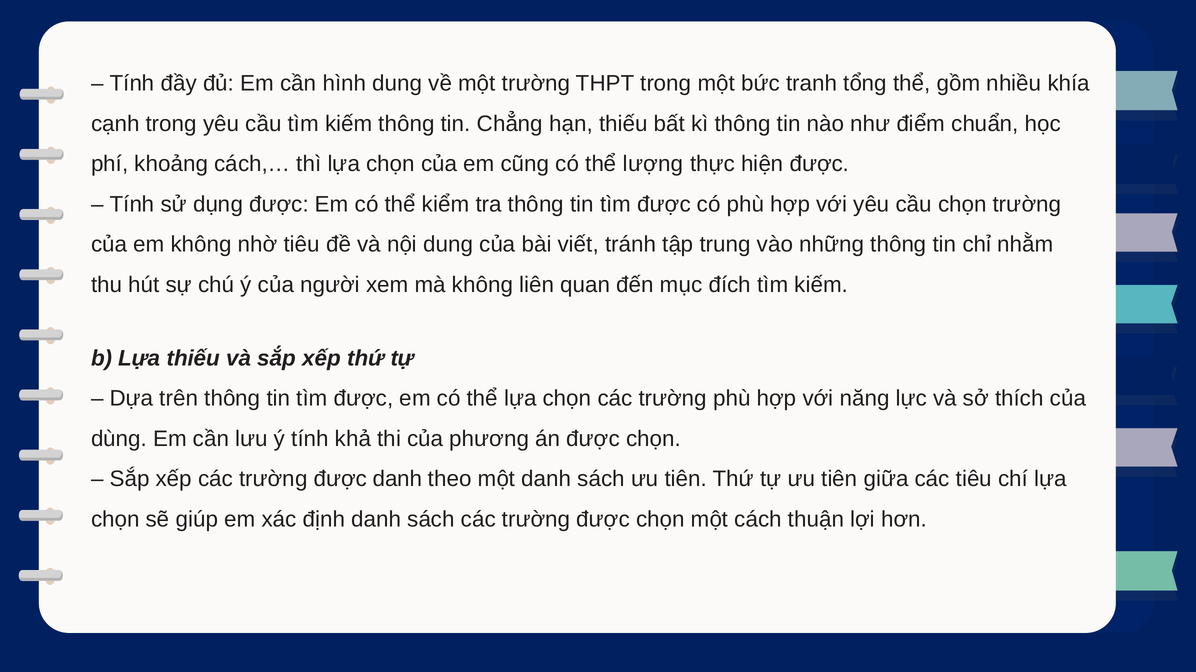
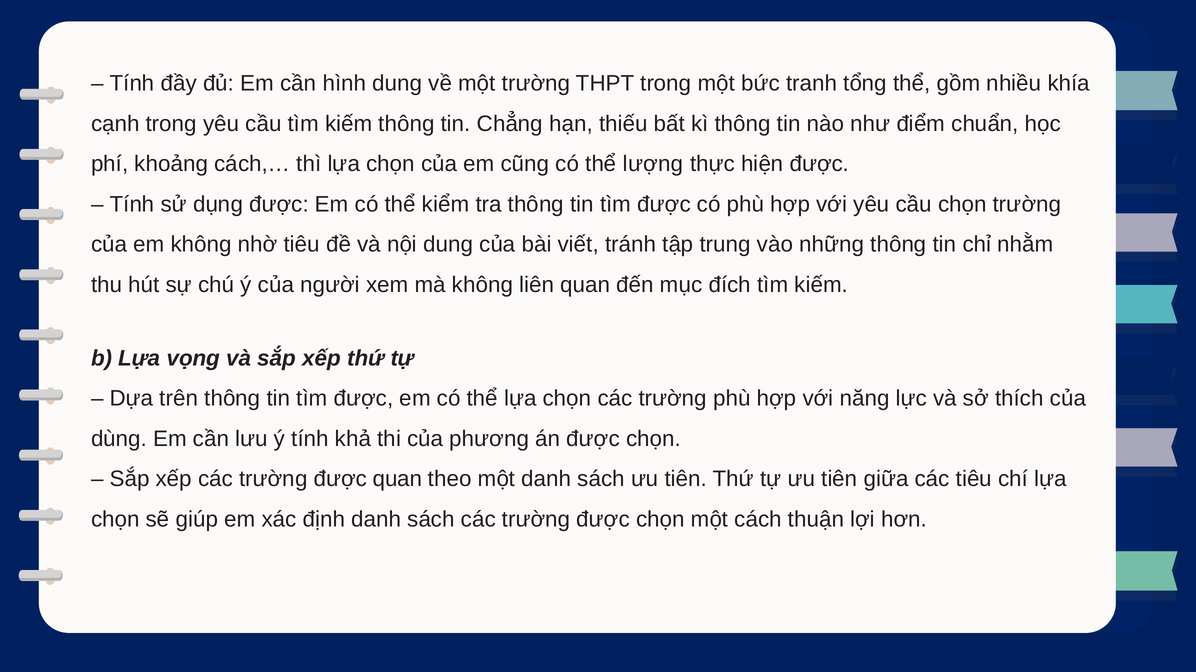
Lựa thiếu: thiếu -> vọng
được danh: danh -> quan
